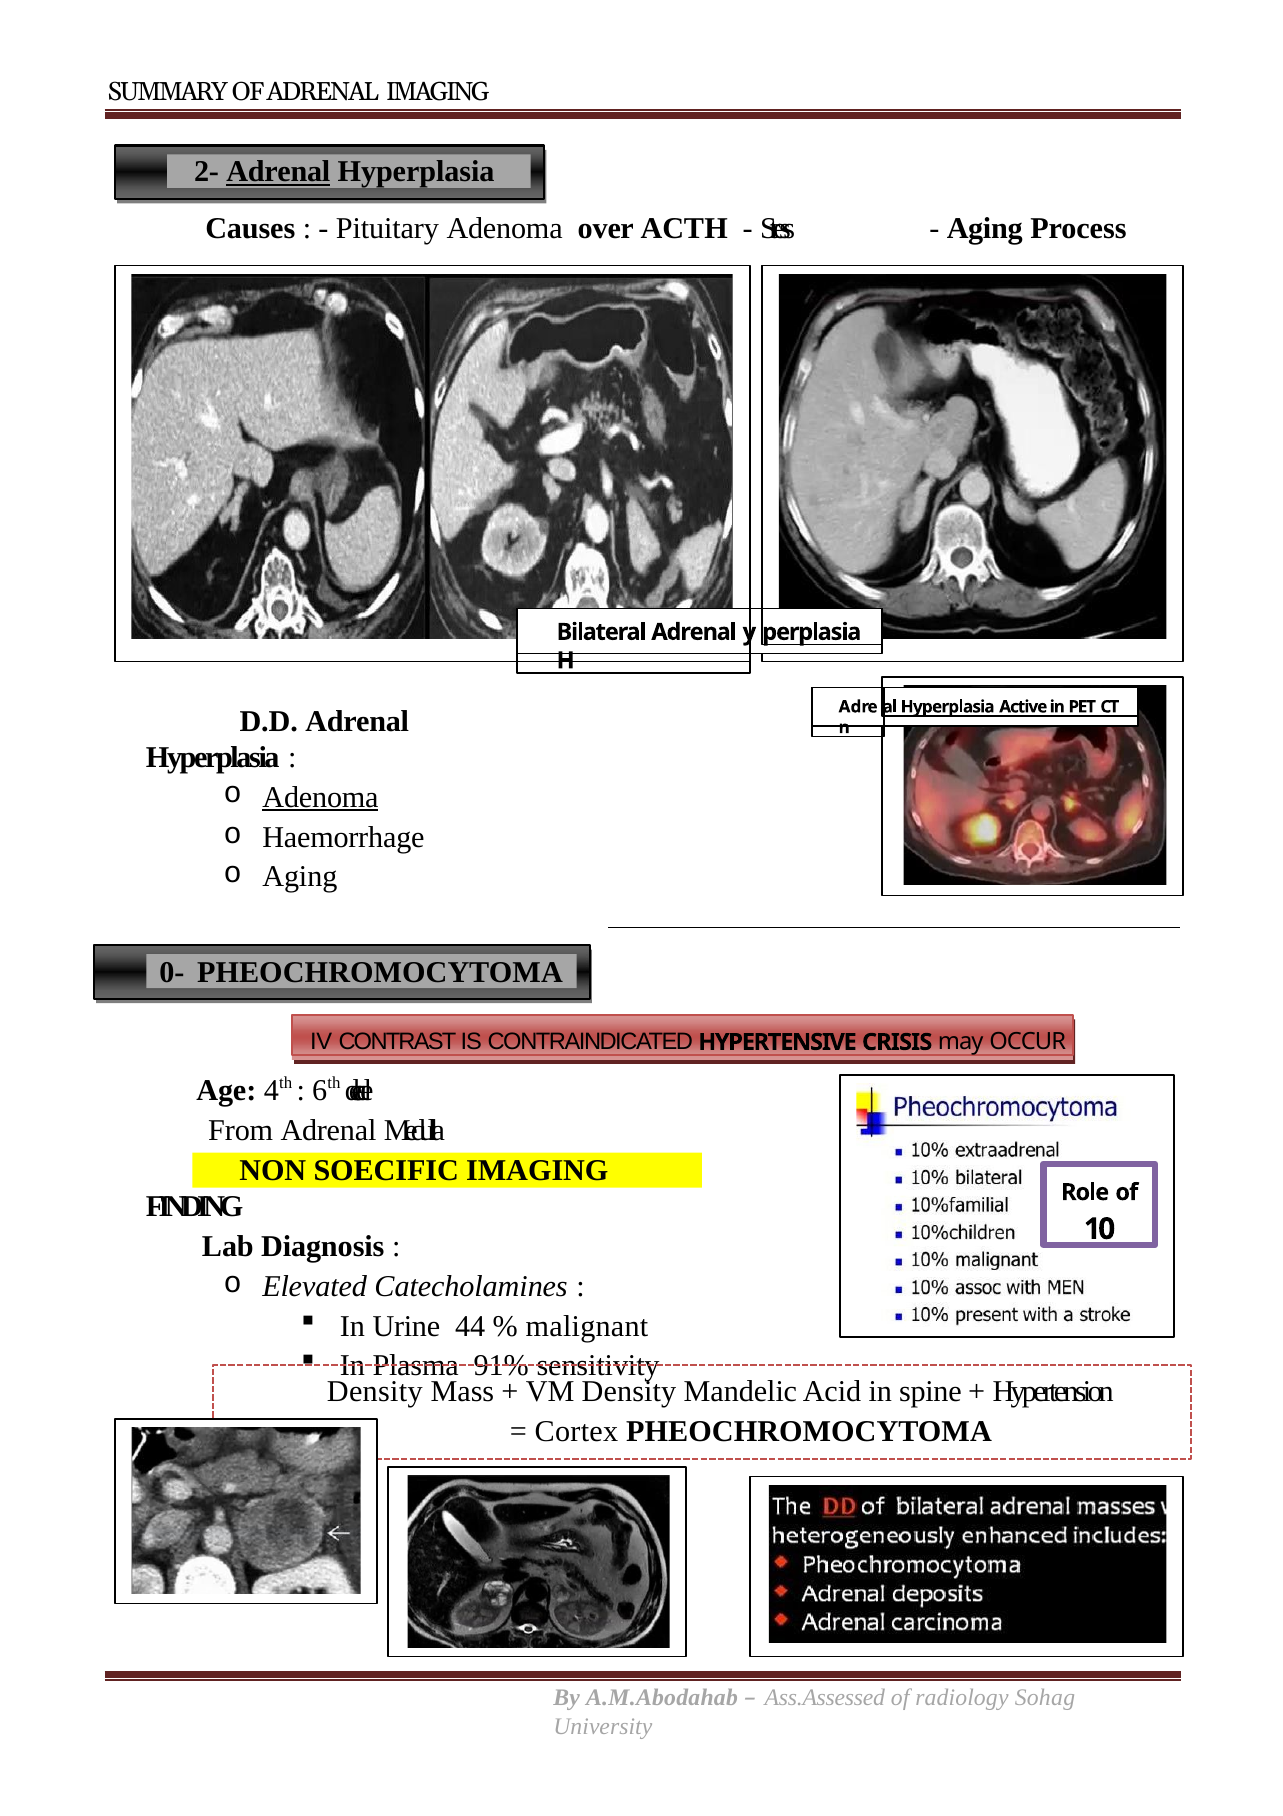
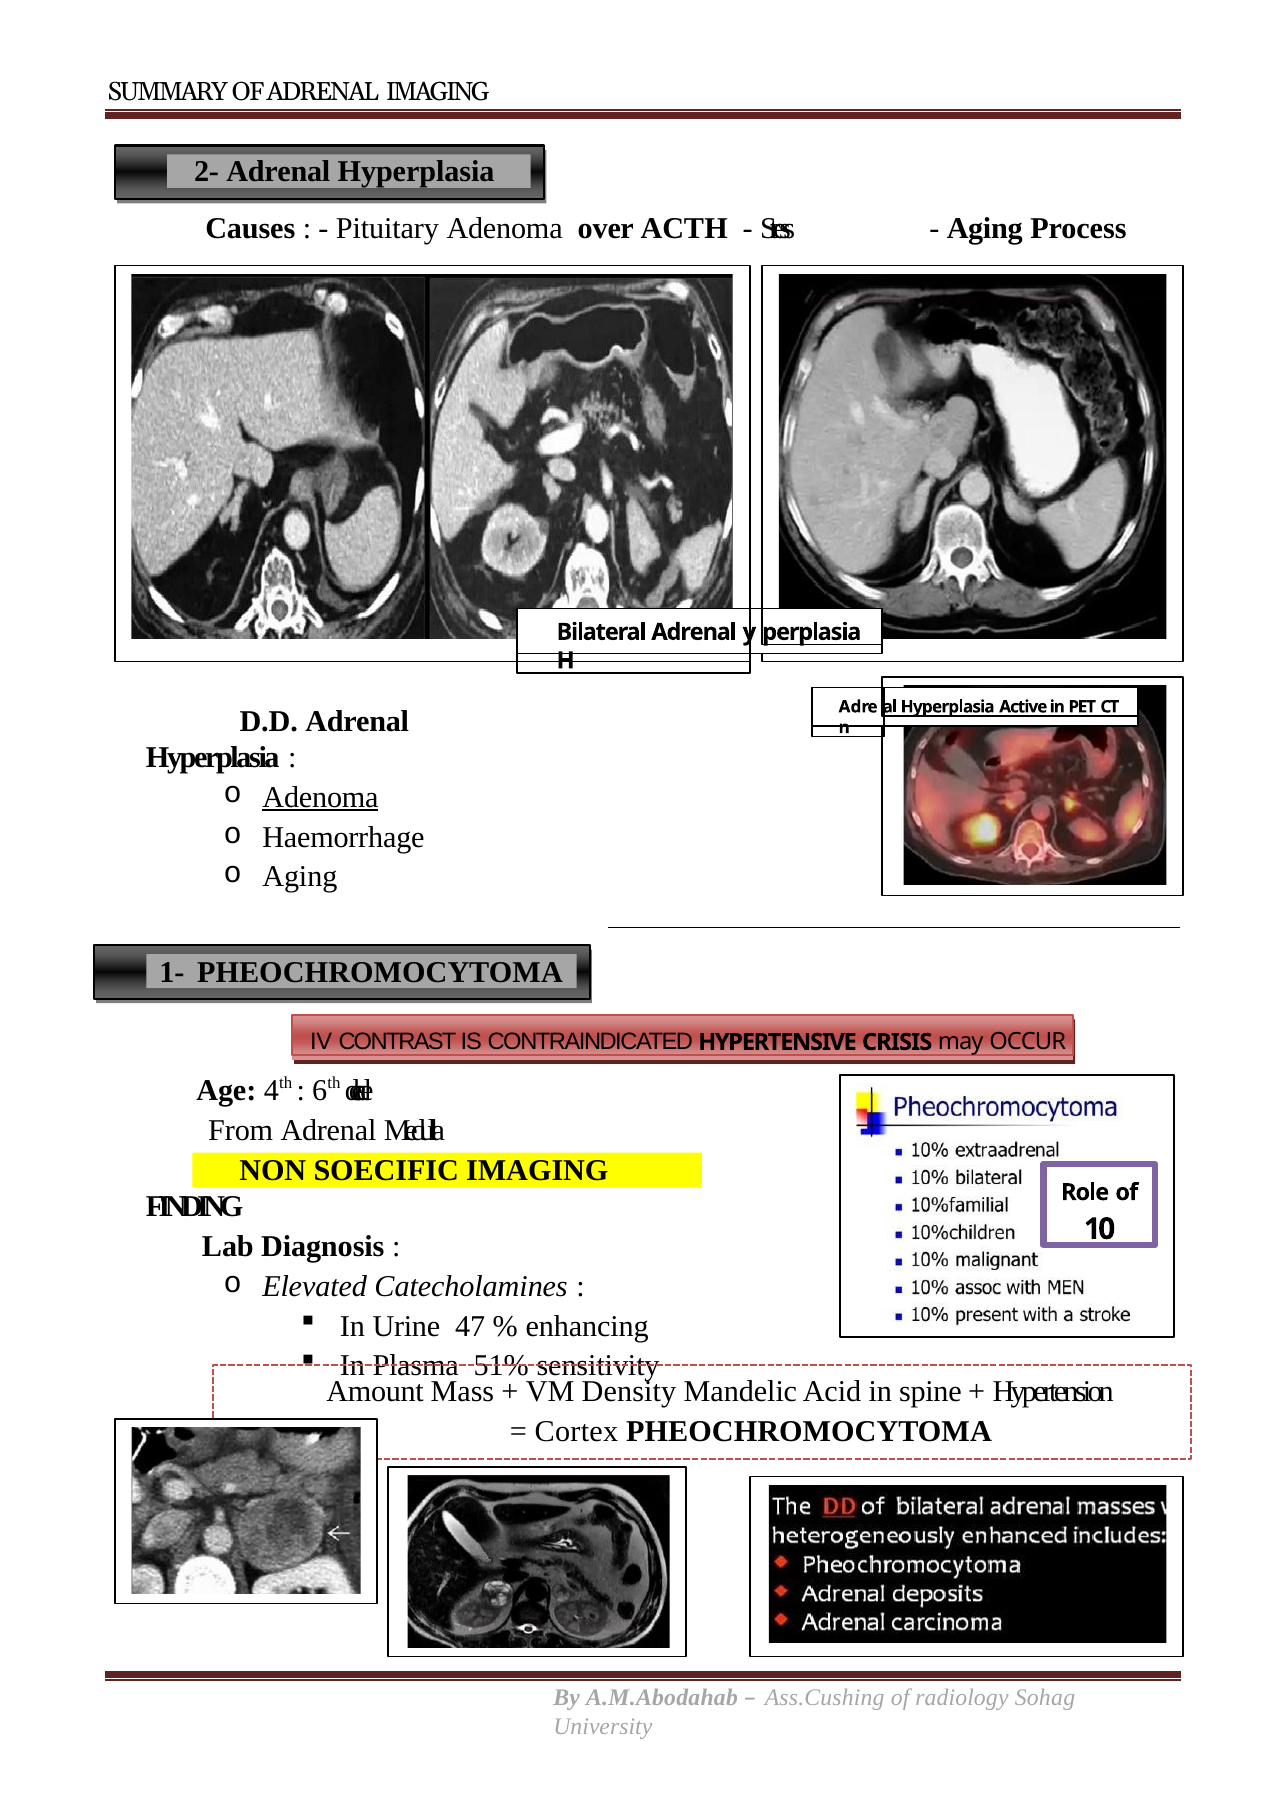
Adrenal at (278, 172) underline: present -> none
0-: 0- -> 1-
44: 44 -> 47
malignant: malignant -> enhancing
91%: 91% -> 51%
Density at (375, 1391): Density -> Amount
Ass.Assessed: Ass.Assessed -> Ass.Cushing
